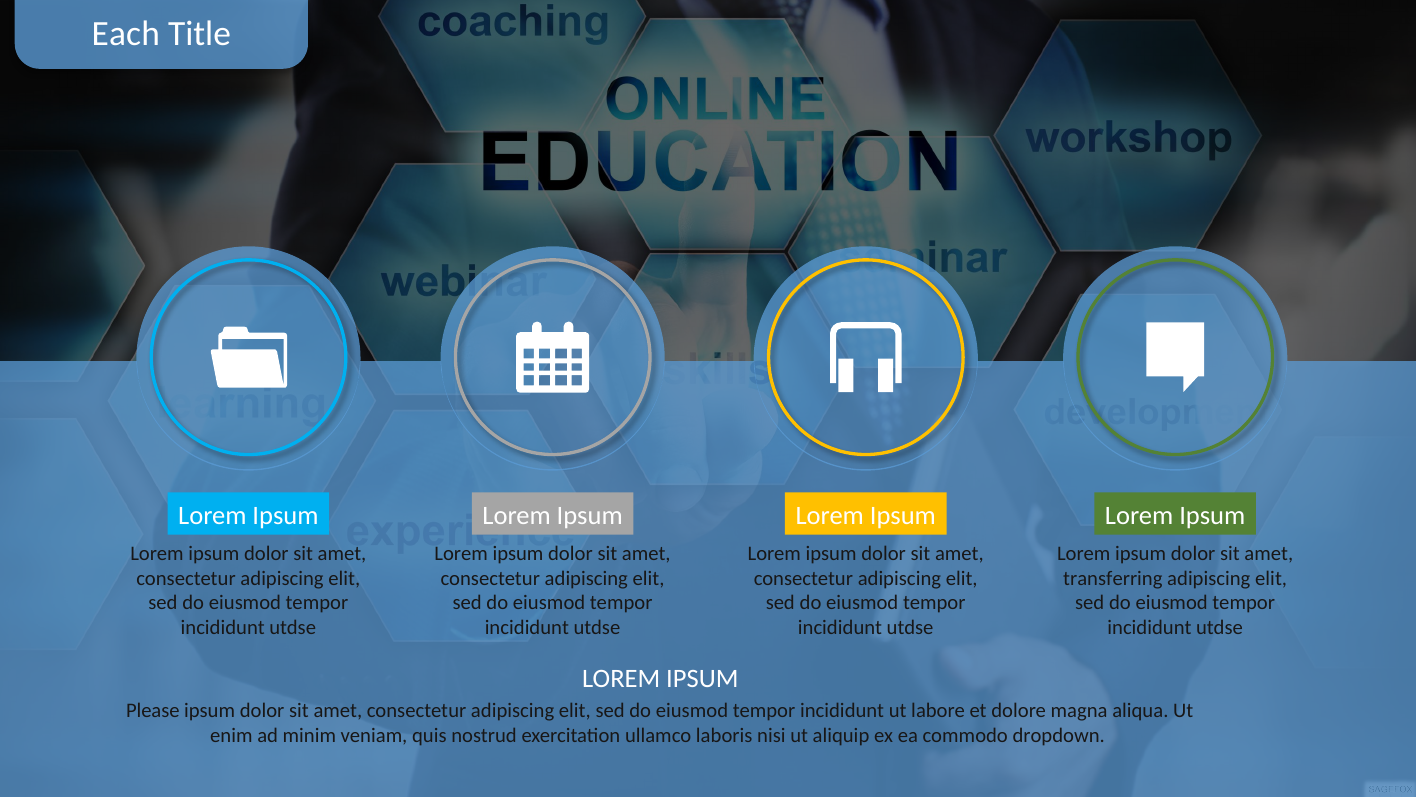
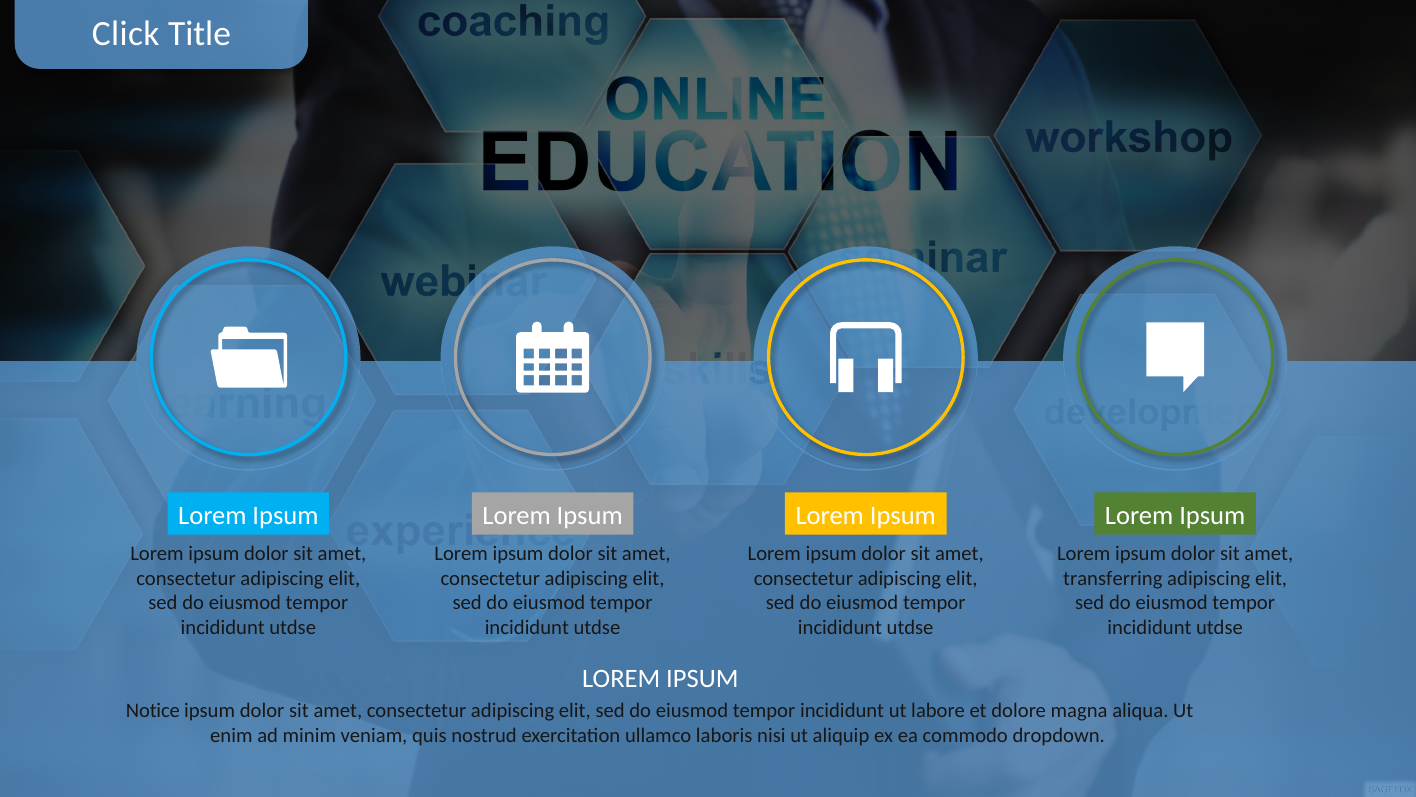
Each: Each -> Click
Please: Please -> Notice
